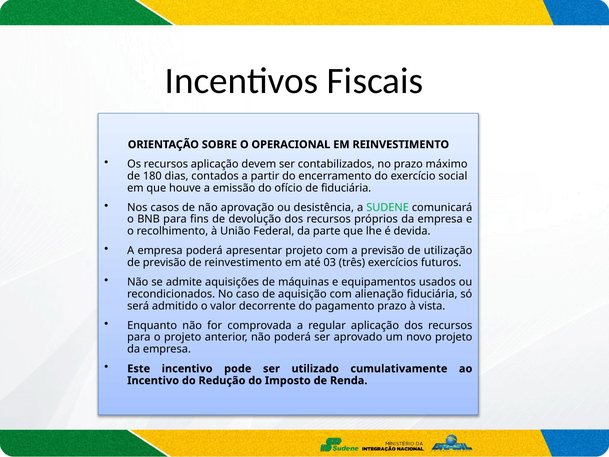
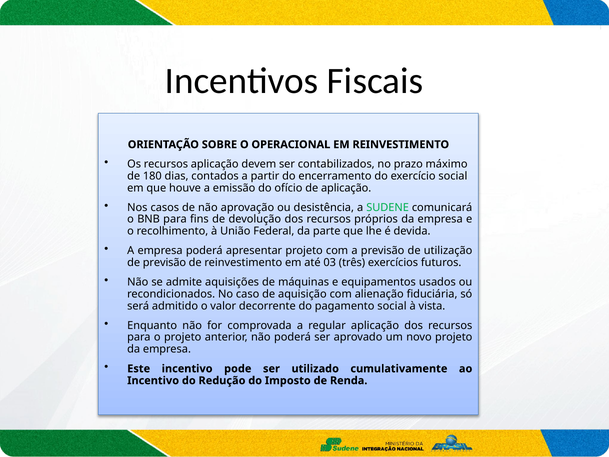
de fiduciária: fiduciária -> aplicação
pagamento prazo: prazo -> social
